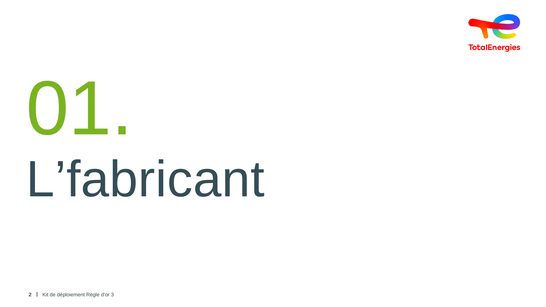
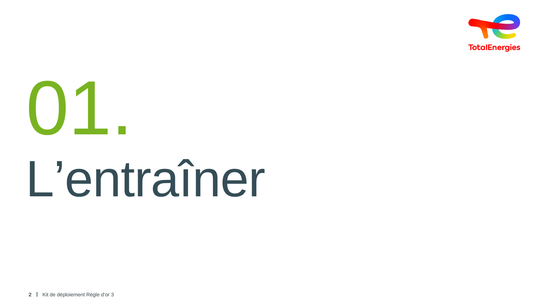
L’fabricant: L’fabricant -> L’entraîner
